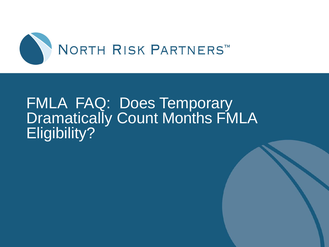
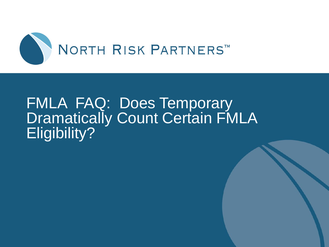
Months: Months -> Certain
